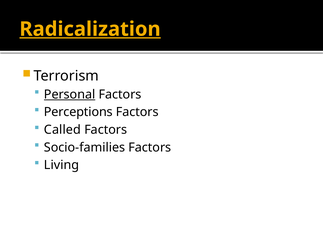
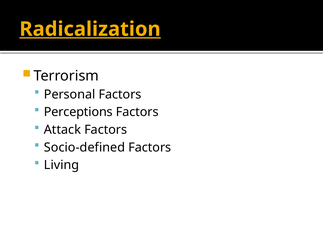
Personal underline: present -> none
Called: Called -> Attack
Socio-families: Socio-families -> Socio-defined
